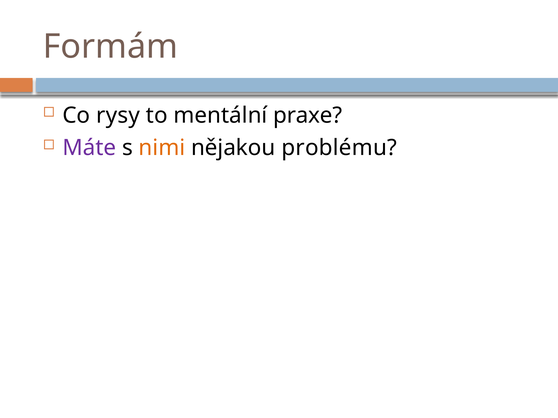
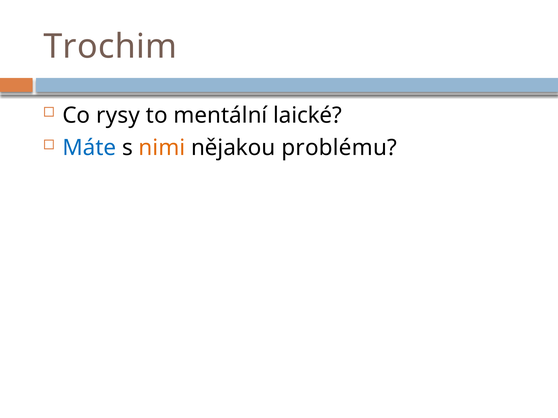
Formám: Formám -> Trochim
praxe: praxe -> laické
Máte colour: purple -> blue
